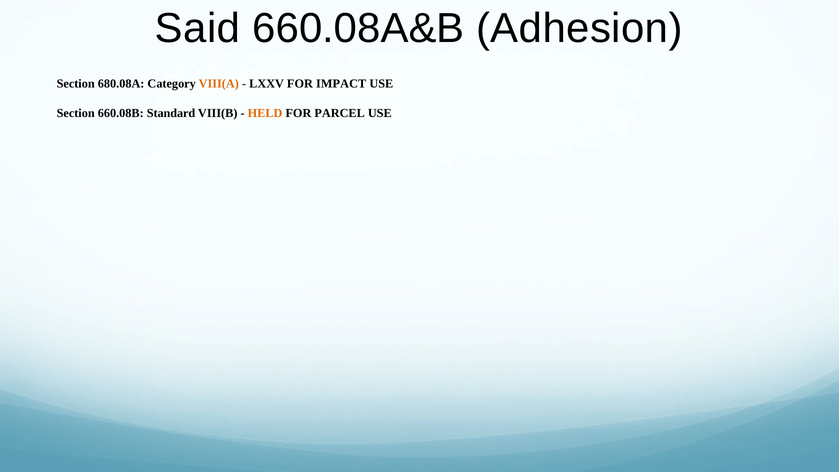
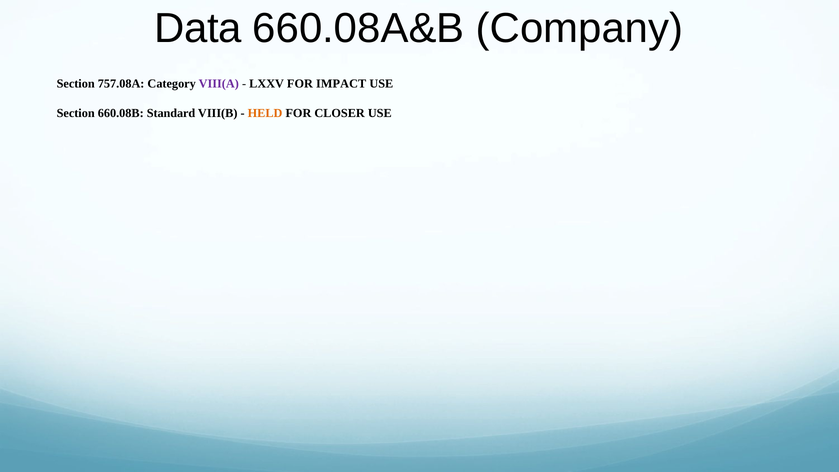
Said: Said -> Data
Adhesion: Adhesion -> Company
680.08A: 680.08A -> 757.08A
VIII(A colour: orange -> purple
PARCEL: PARCEL -> CLOSER
